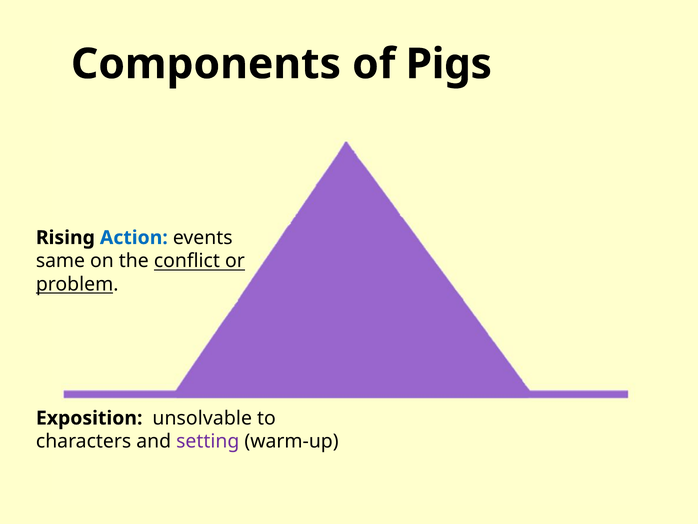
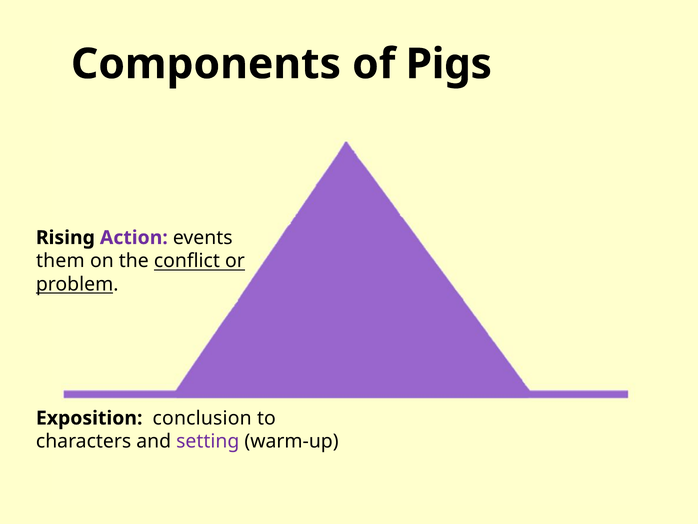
Action colour: blue -> purple
same: same -> them
unsolvable: unsolvable -> conclusion
